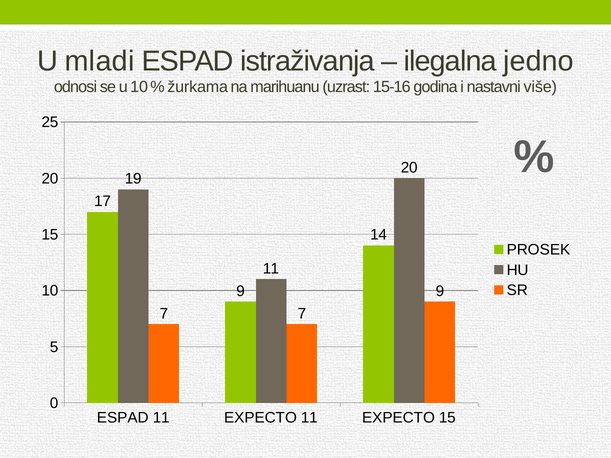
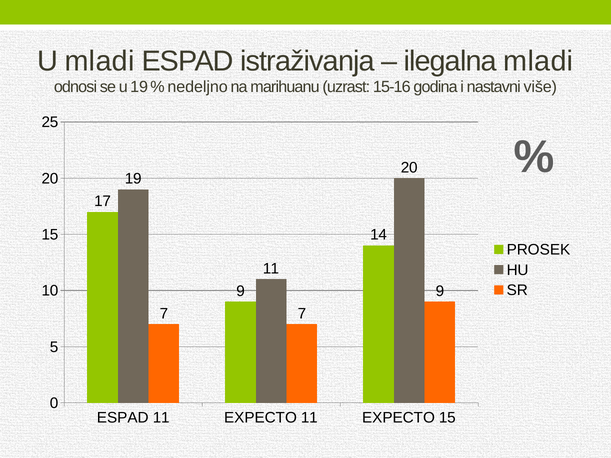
ilegalna jedno: jedno -> mladi
u 10: 10 -> 19
žurkama: žurkama -> nedeljno
